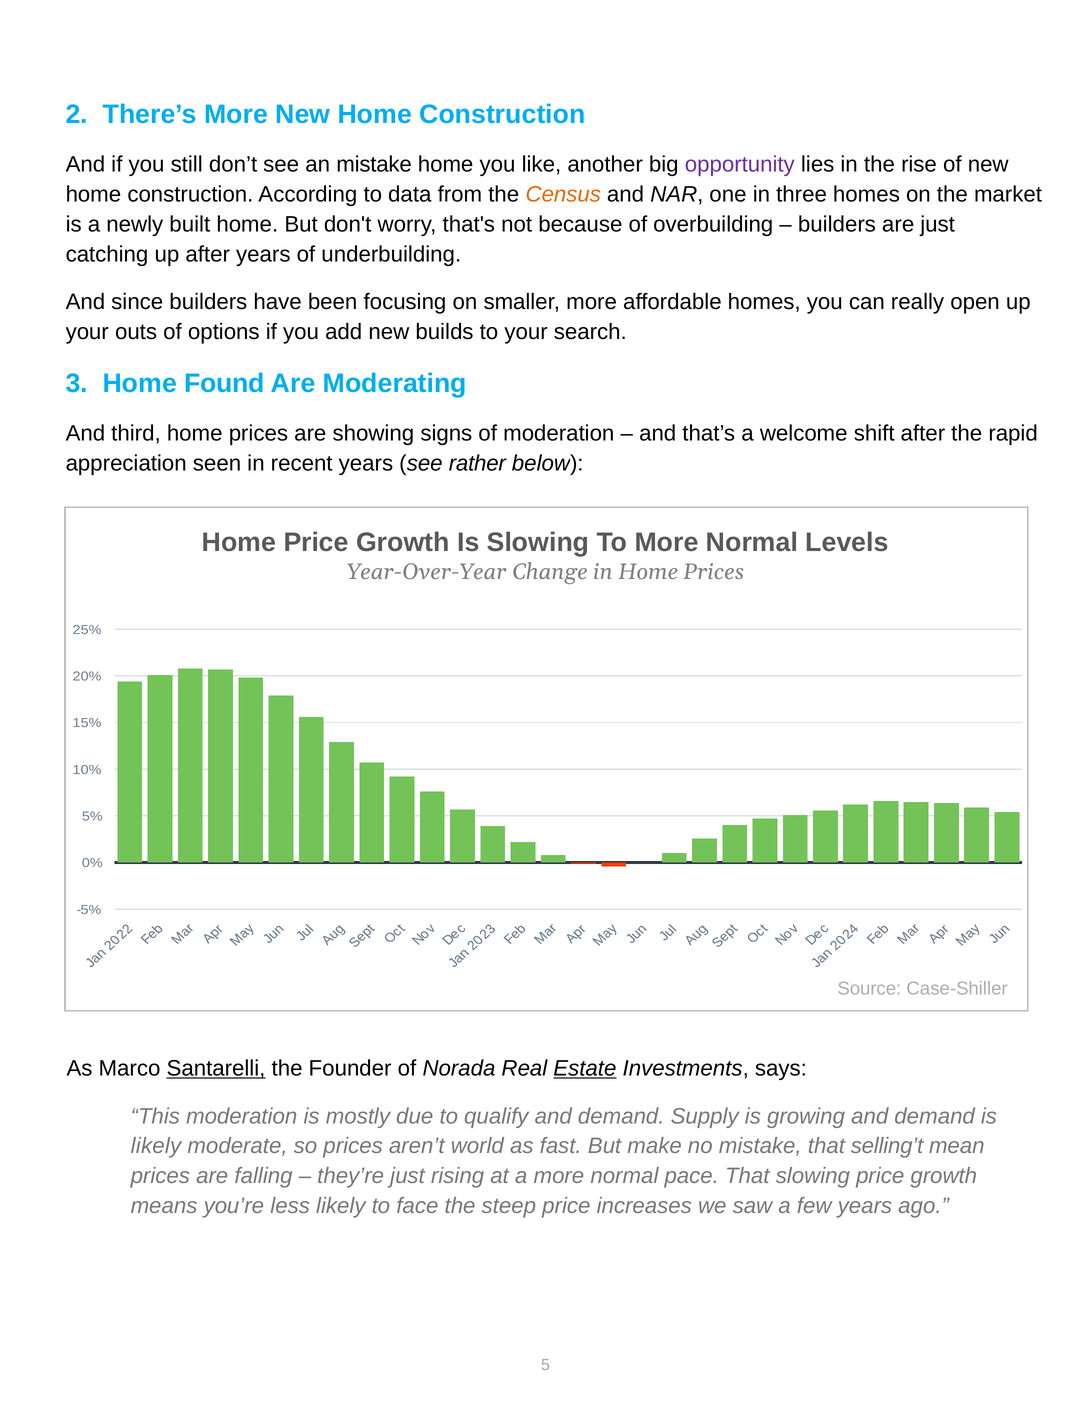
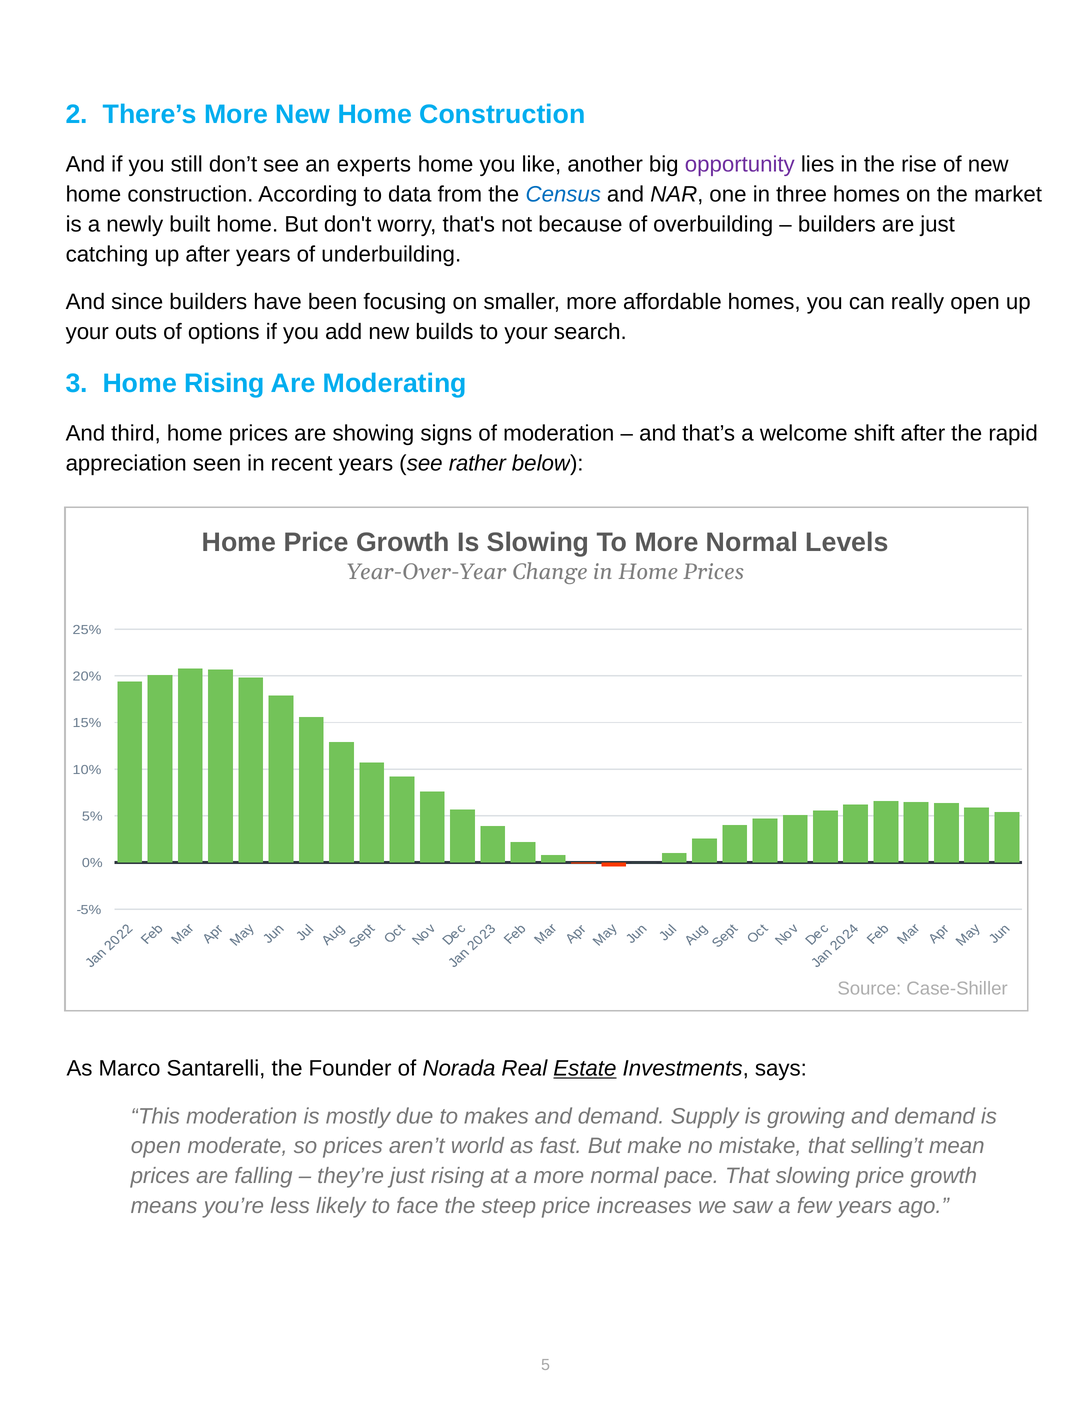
an mistake: mistake -> experts
Census colour: orange -> blue
Home Found: Found -> Rising
Santarelli underline: present -> none
qualify: qualify -> makes
likely at (156, 1146): likely -> open
